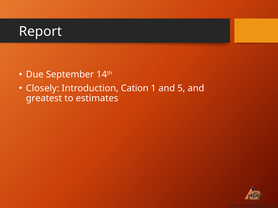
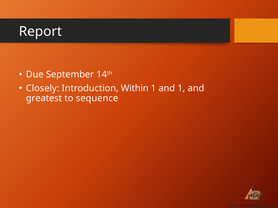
Cation: Cation -> Within
and 5: 5 -> 1
estimates: estimates -> sequence
